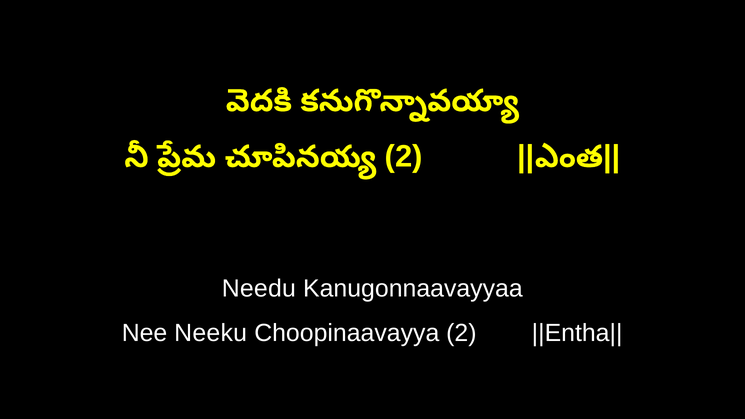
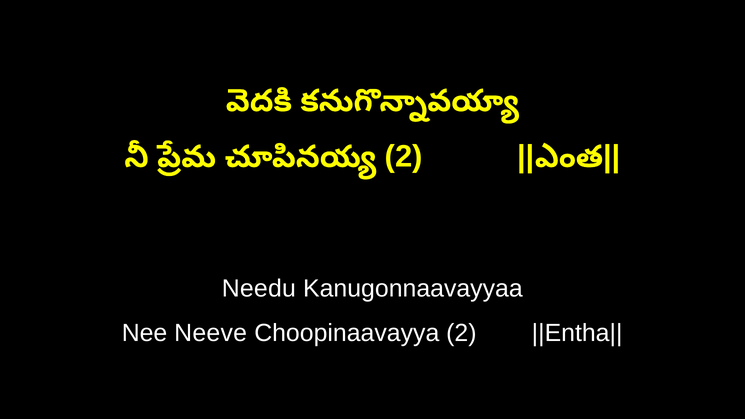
Neeku: Neeku -> Neeve
